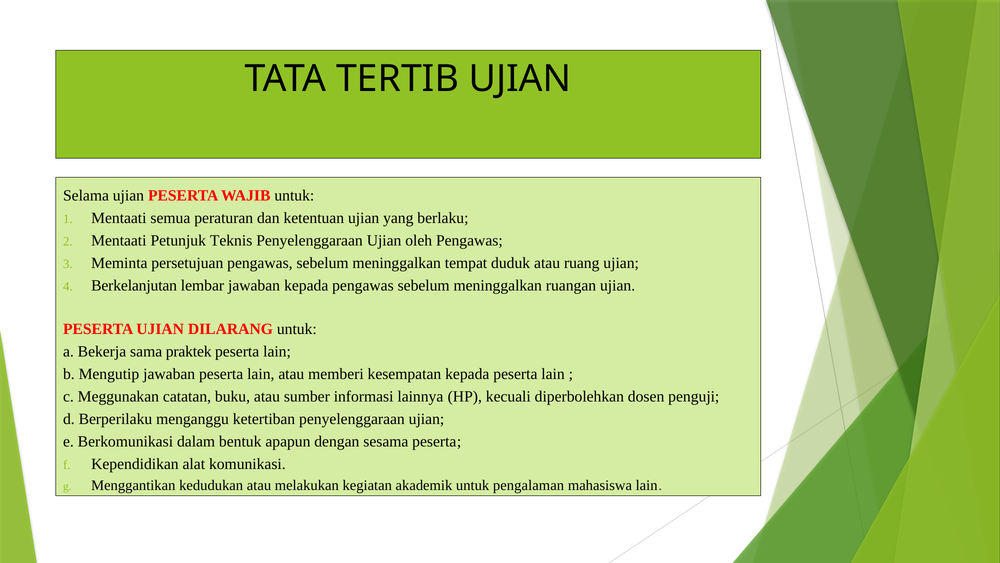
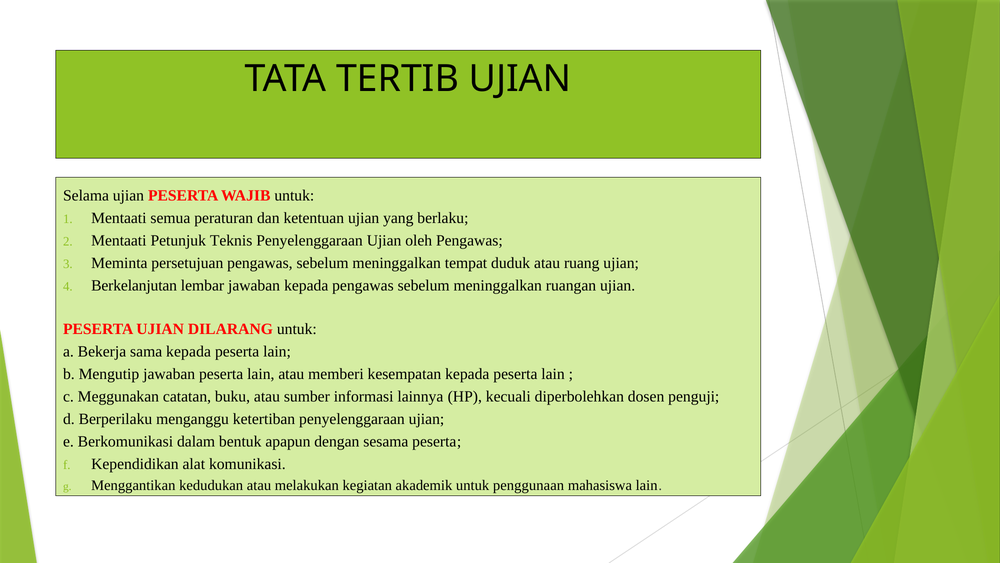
sama praktek: praktek -> kepada
pengalaman: pengalaman -> penggunaan
